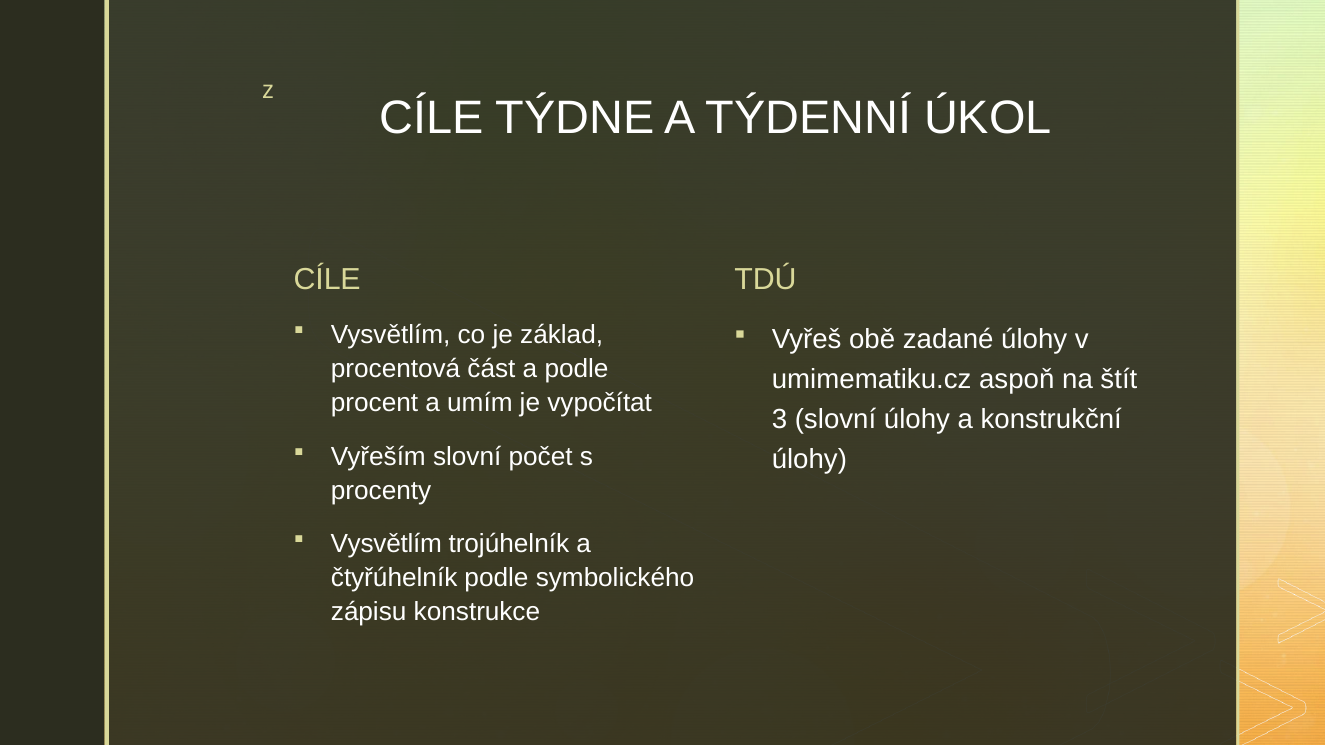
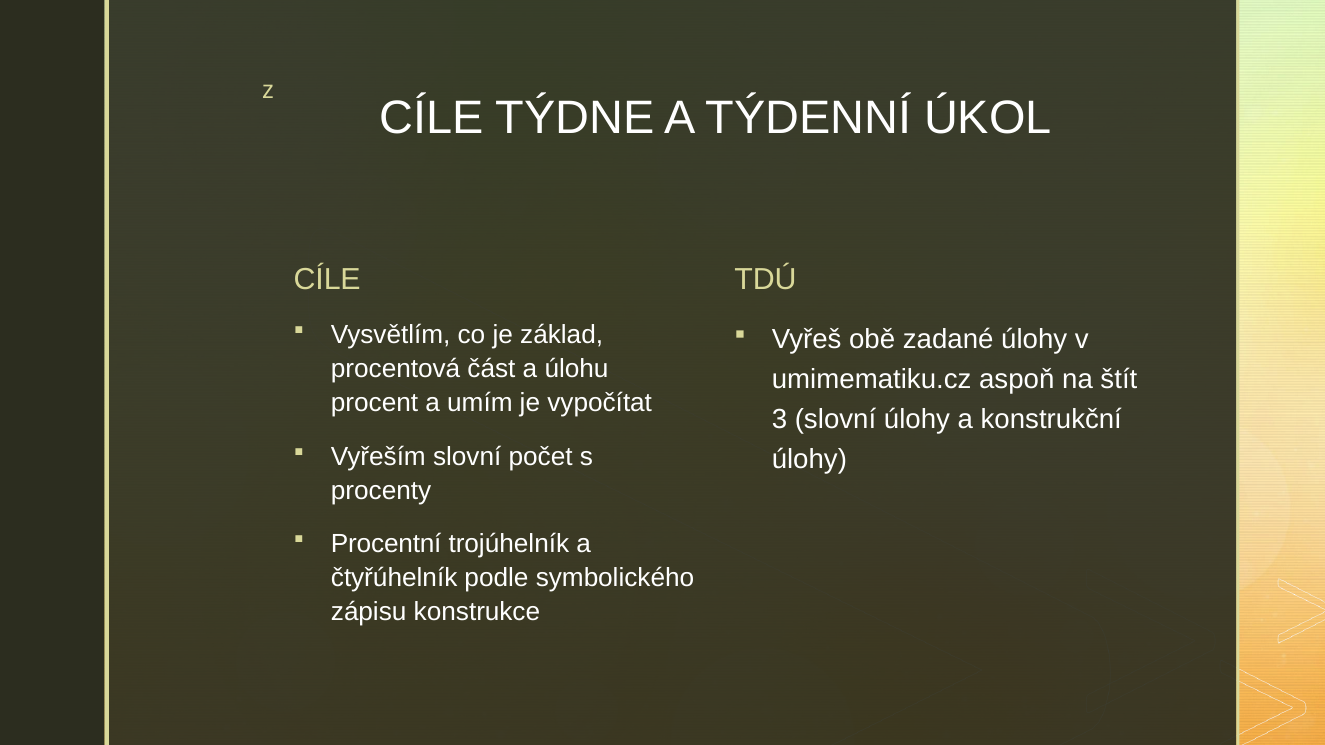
a podle: podle -> úlohu
Vysvětlím at (386, 544): Vysvětlím -> Procentní
